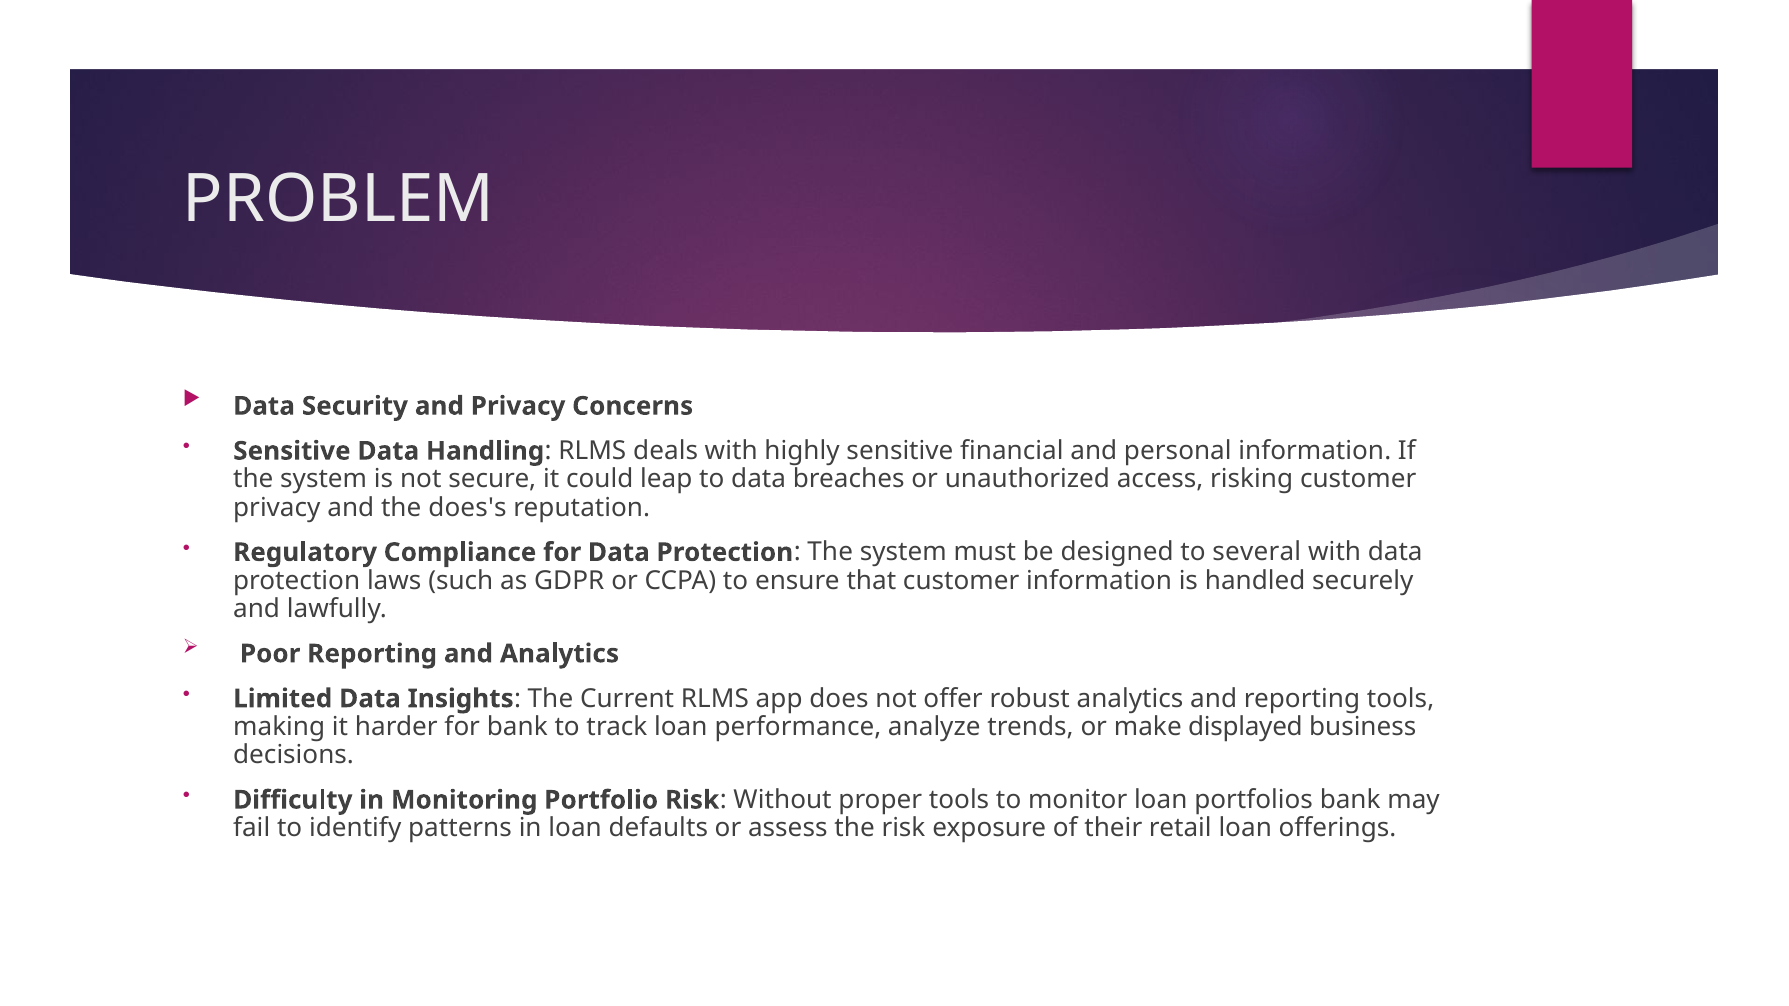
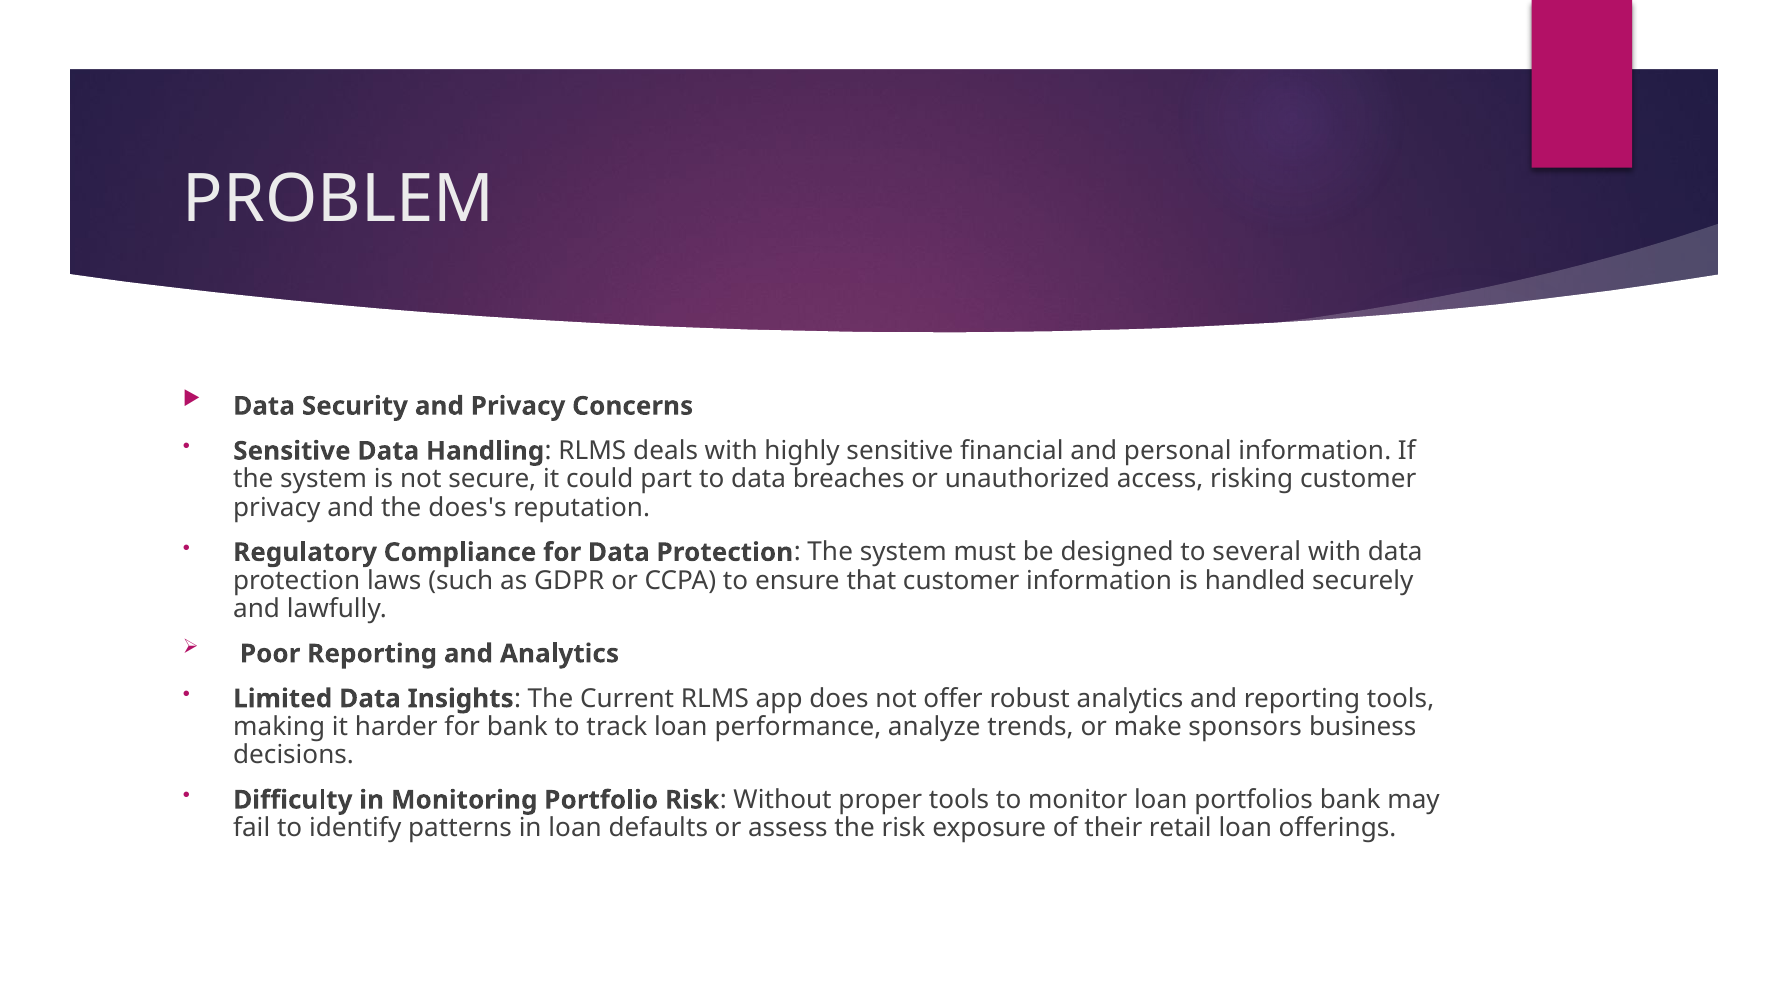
leap: leap -> part
displayed: displayed -> sponsors
